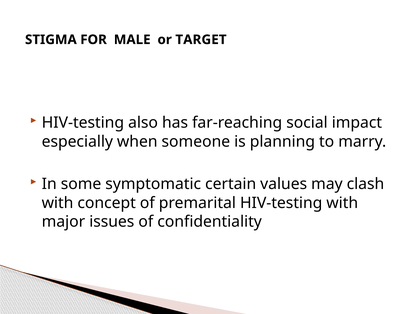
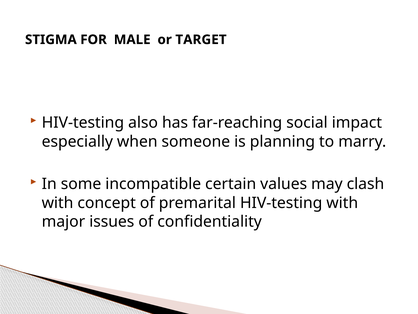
symptomatic: symptomatic -> incompatible
